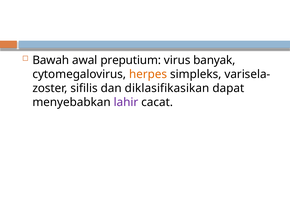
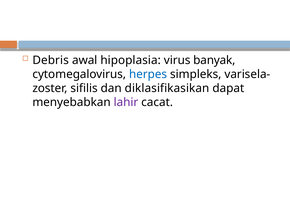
Bawah: Bawah -> Debris
preputium: preputium -> hipoplasia
herpes colour: orange -> blue
